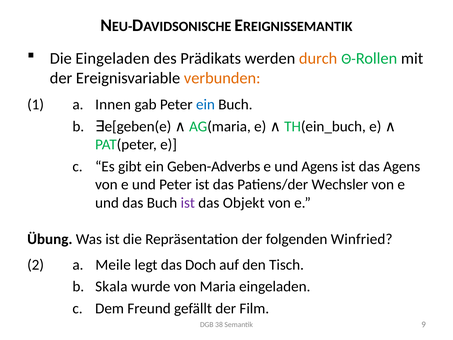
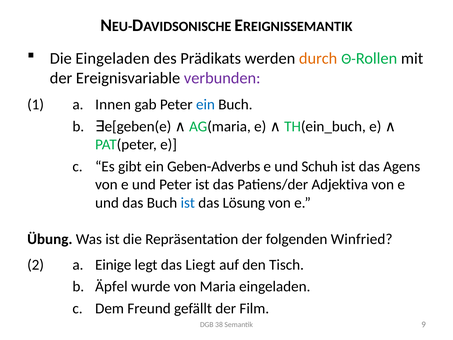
verbunden colour: orange -> purple
und Agens: Agens -> Schuh
Wechsler: Wechsler -> Adjektiva
ist at (188, 203) colour: purple -> blue
Objekt: Objekt -> Lösung
Meile: Meile -> Einige
Doch: Doch -> Liegt
Skala: Skala -> Äpfel
